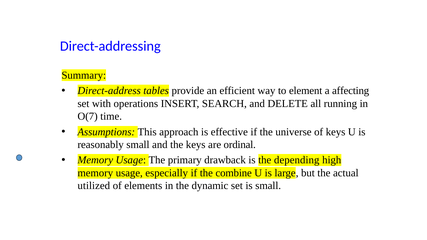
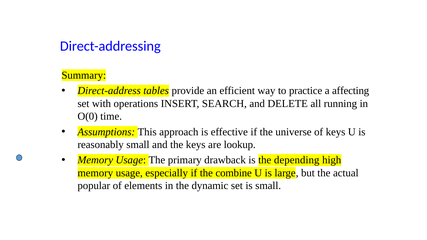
element: element -> practice
O(7: O(7 -> O(0
ordinal: ordinal -> lookup
utilized: utilized -> popular
